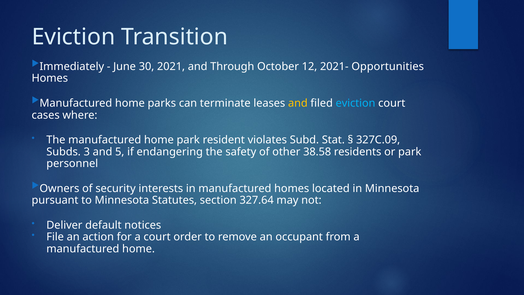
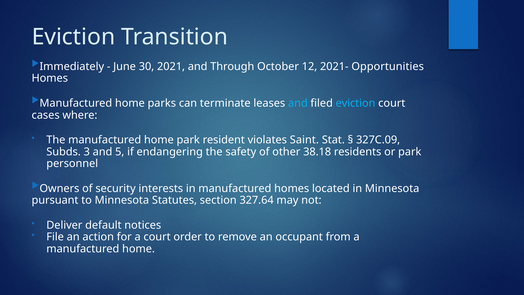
and at (298, 103) colour: yellow -> light blue
Subd: Subd -> Saint
38.58: 38.58 -> 38.18
